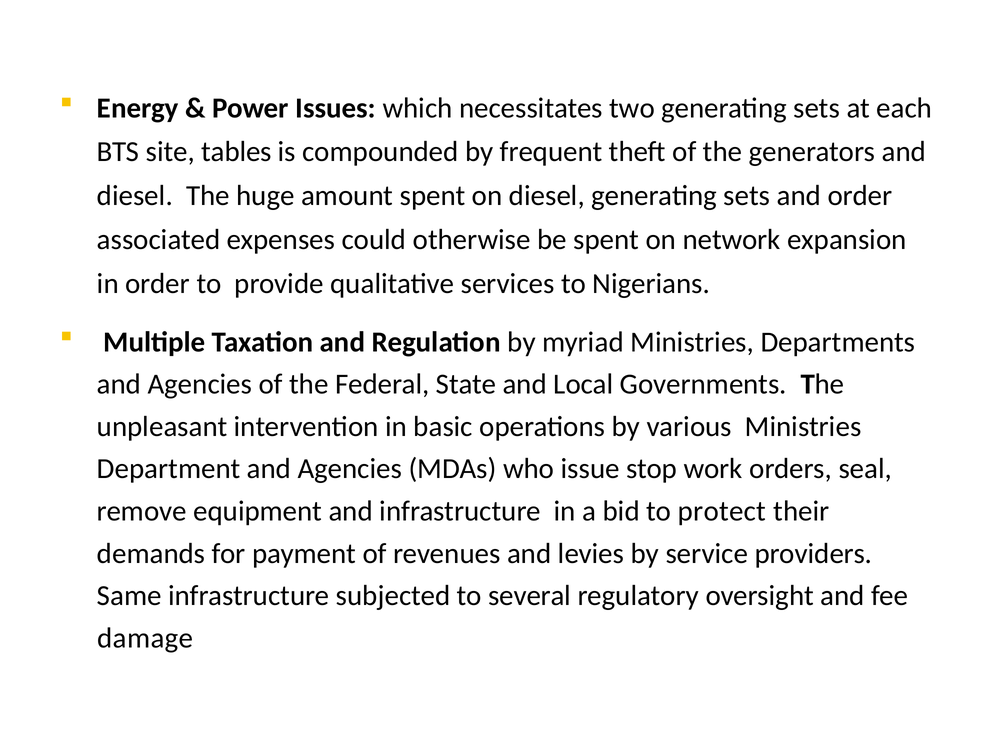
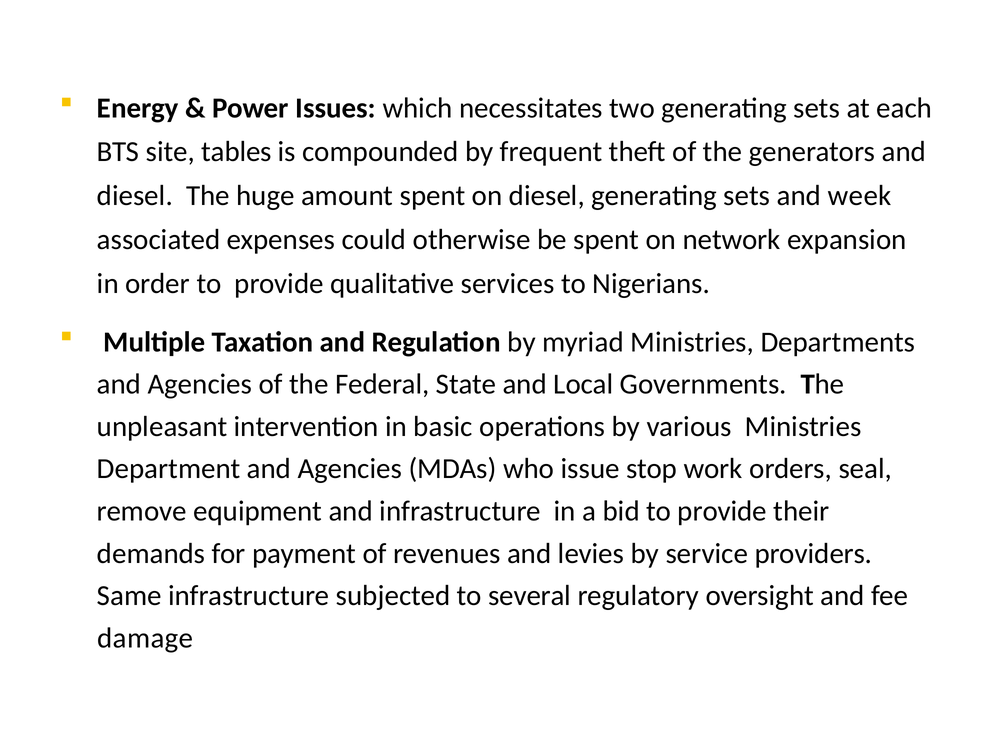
and order: order -> week
bid to protect: protect -> provide
